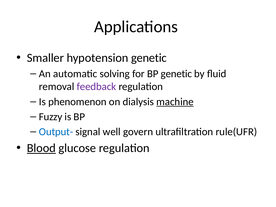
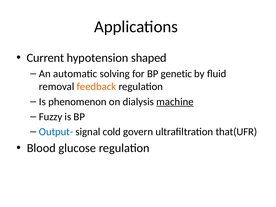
Smaller: Smaller -> Current
hypotension genetic: genetic -> shaped
feedback colour: purple -> orange
well: well -> cold
rule(UFR: rule(UFR -> that(UFR
Blood underline: present -> none
